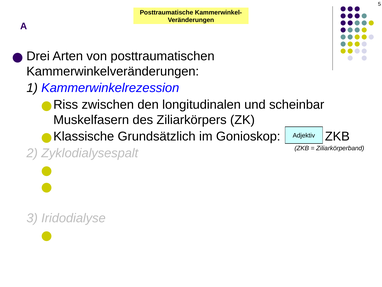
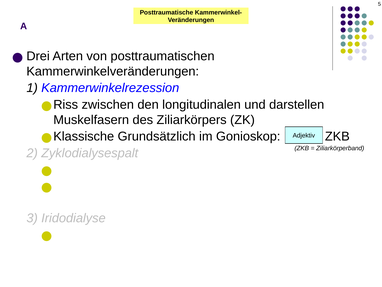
scheinbar: scheinbar -> darstellen
